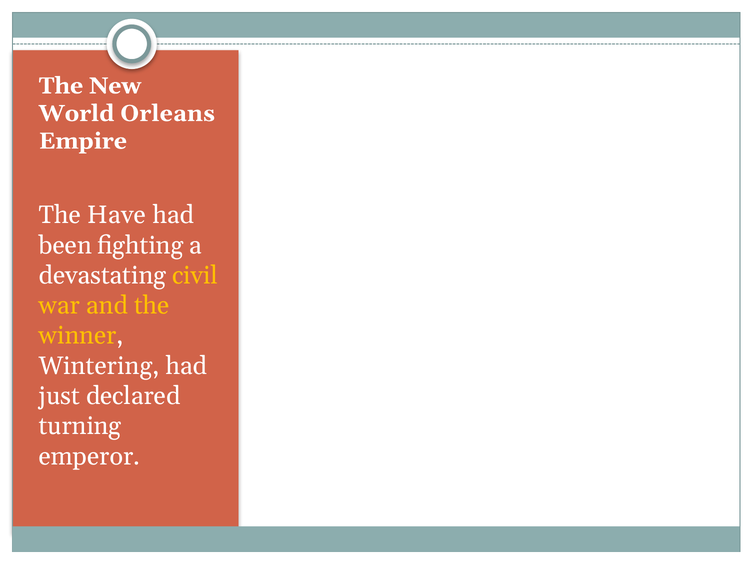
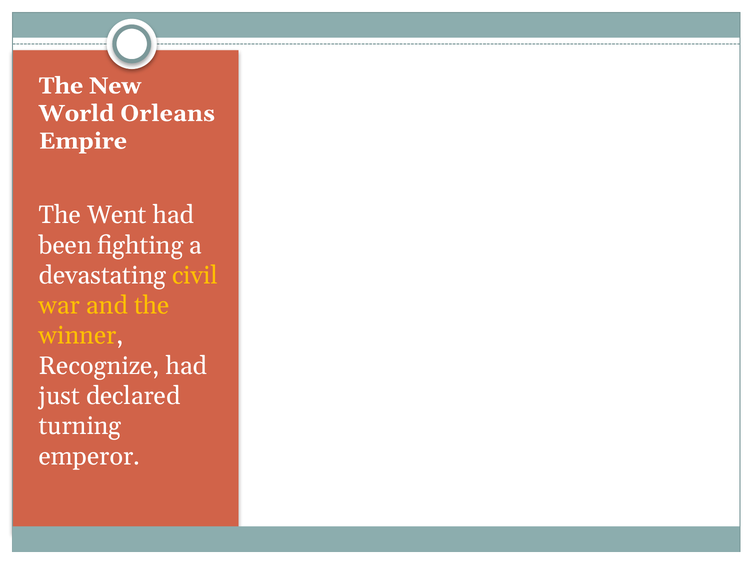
Have: Have -> Went
Wintering: Wintering -> Recognize
